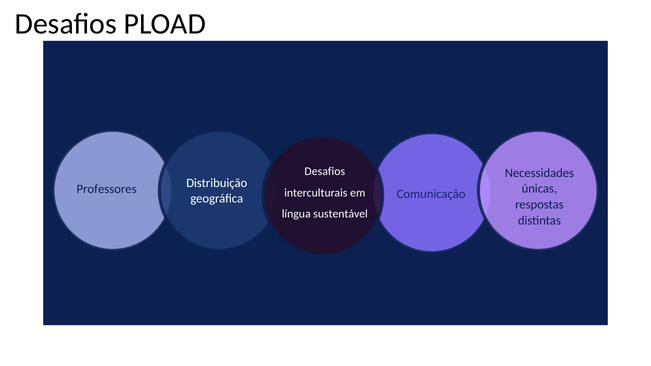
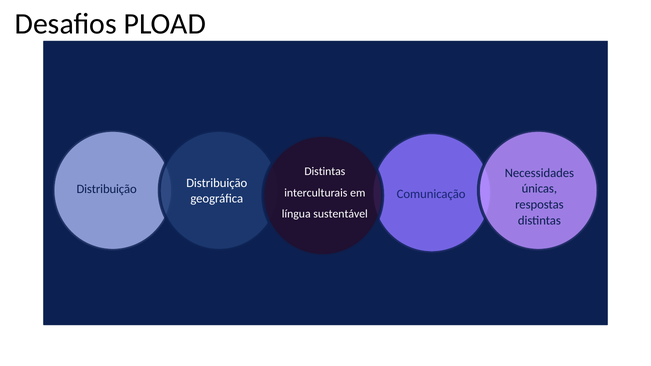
Desafios at (325, 172): Desafios -> Distintas
Professores at (107, 189): Professores -> Distribuição
